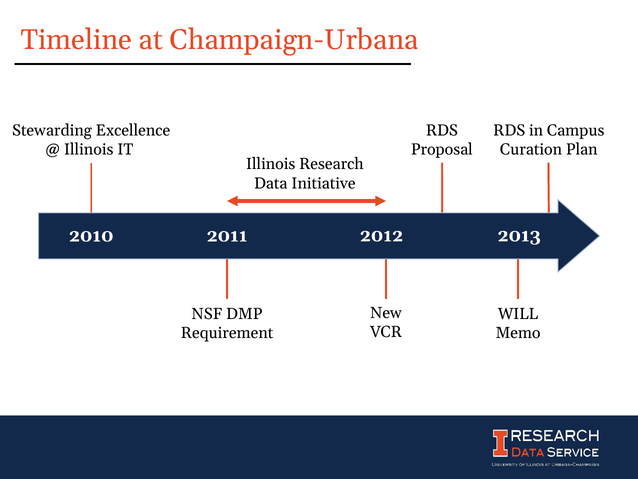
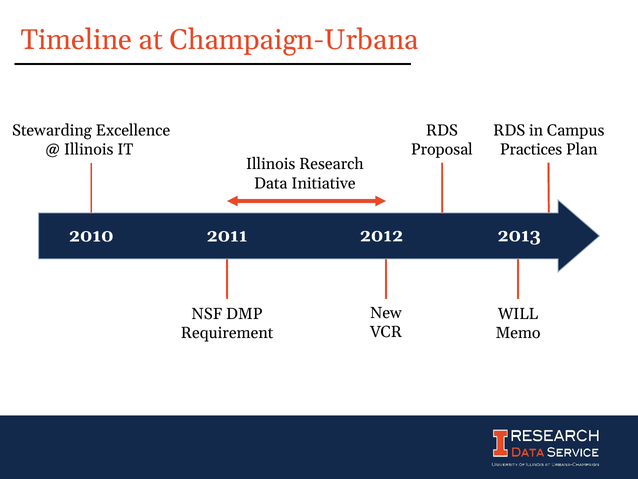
Curation: Curation -> Practices
